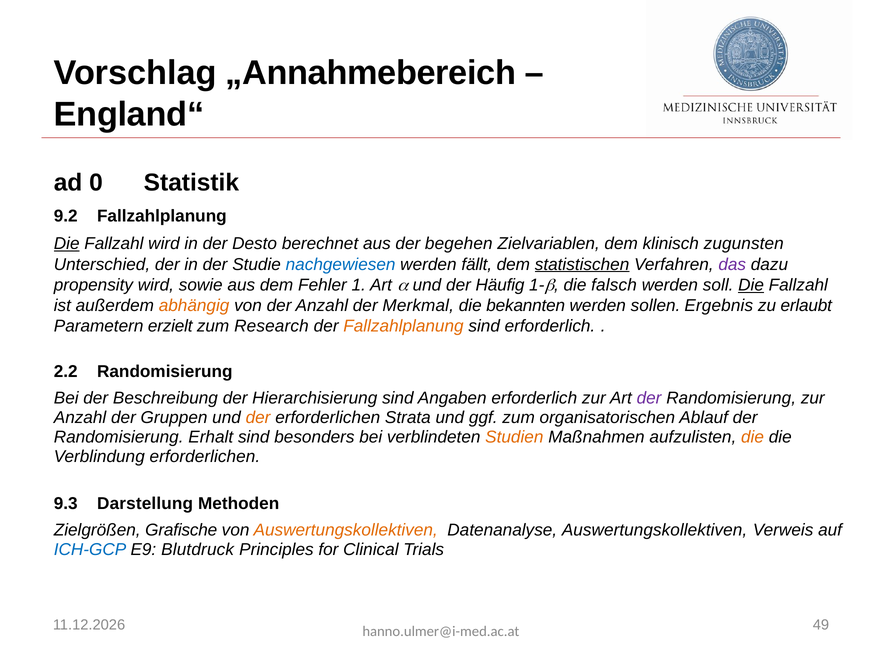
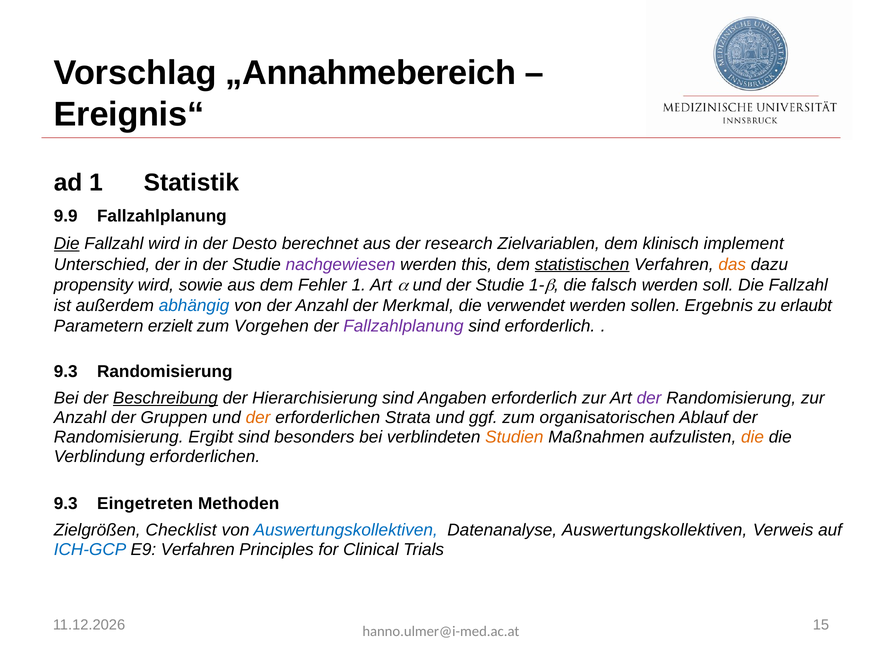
England“: England“ -> Ereignis“
ad 0: 0 -> 1
9.2: 9.2 -> 9.9
begehen: begehen -> research
zugunsten: zugunsten -> implement
nachgewiesen colour: blue -> purple
fällt: fällt -> this
das colour: purple -> orange
und der Häufig: Häufig -> Studie
Die at (751, 285) underline: present -> none
abhängig colour: orange -> blue
bekannten: bekannten -> verwendet
Research: Research -> Vorgehen
Fallzahlplanung at (403, 326) colour: orange -> purple
2.2 at (66, 372): 2.2 -> 9.3
Beschreibung underline: none -> present
Erhalt: Erhalt -> Ergibt
Darstellung: Darstellung -> Eingetreten
Grafische: Grafische -> Checklist
Auswertungskollektiven at (346, 530) colour: orange -> blue
E9 Blutdruck: Blutdruck -> Verfahren
49: 49 -> 15
